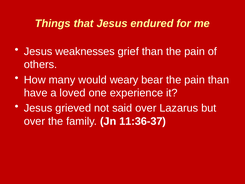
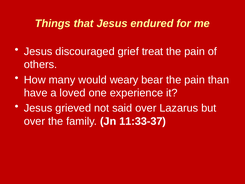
weaknesses: weaknesses -> discouraged
grief than: than -> treat
11:36-37: 11:36-37 -> 11:33-37
